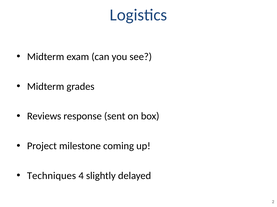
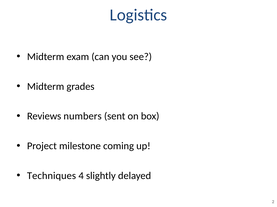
response: response -> numbers
